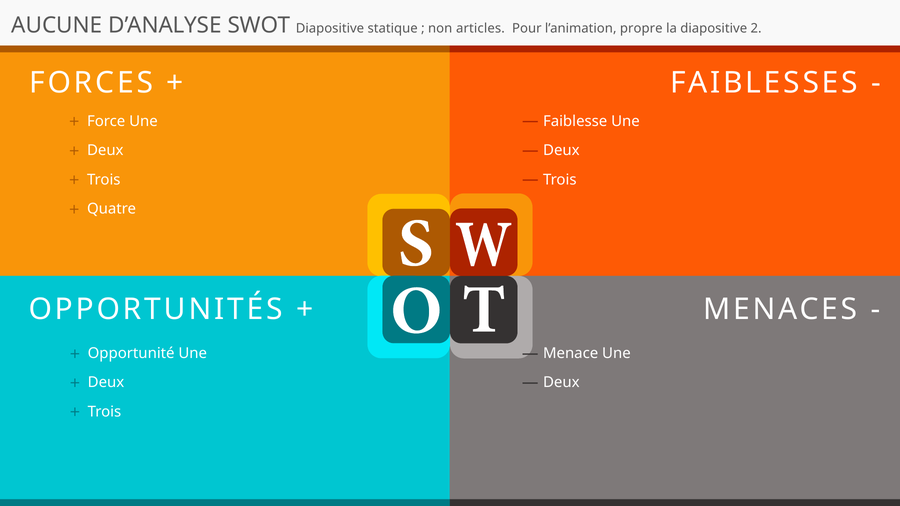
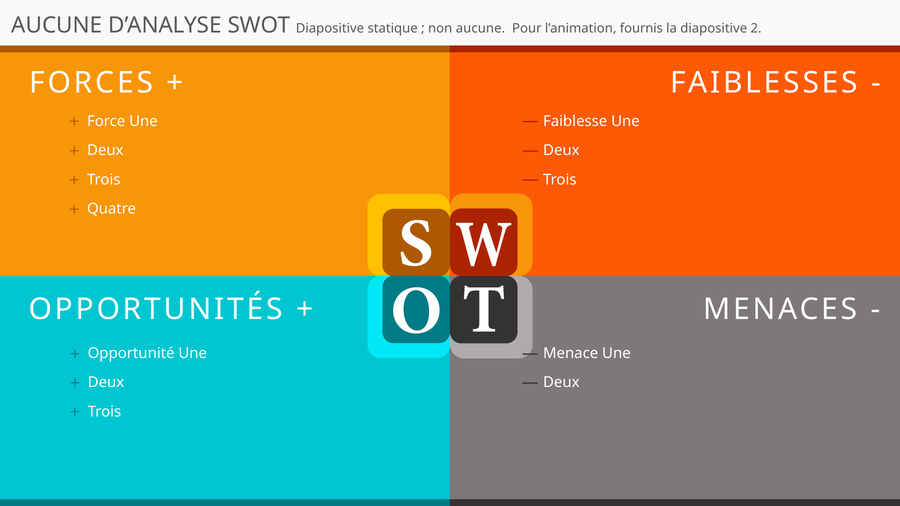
non articles: articles -> aucune
propre: propre -> fournis
